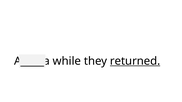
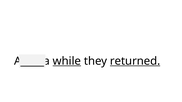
while underline: none -> present
